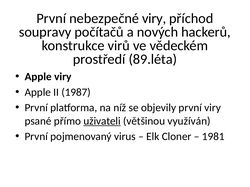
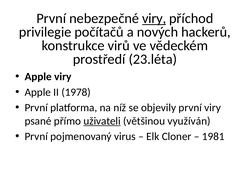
viry at (154, 18) underline: none -> present
soupravy: soupravy -> privilegie
89.léta: 89.léta -> 23.léta
1987: 1987 -> 1978
